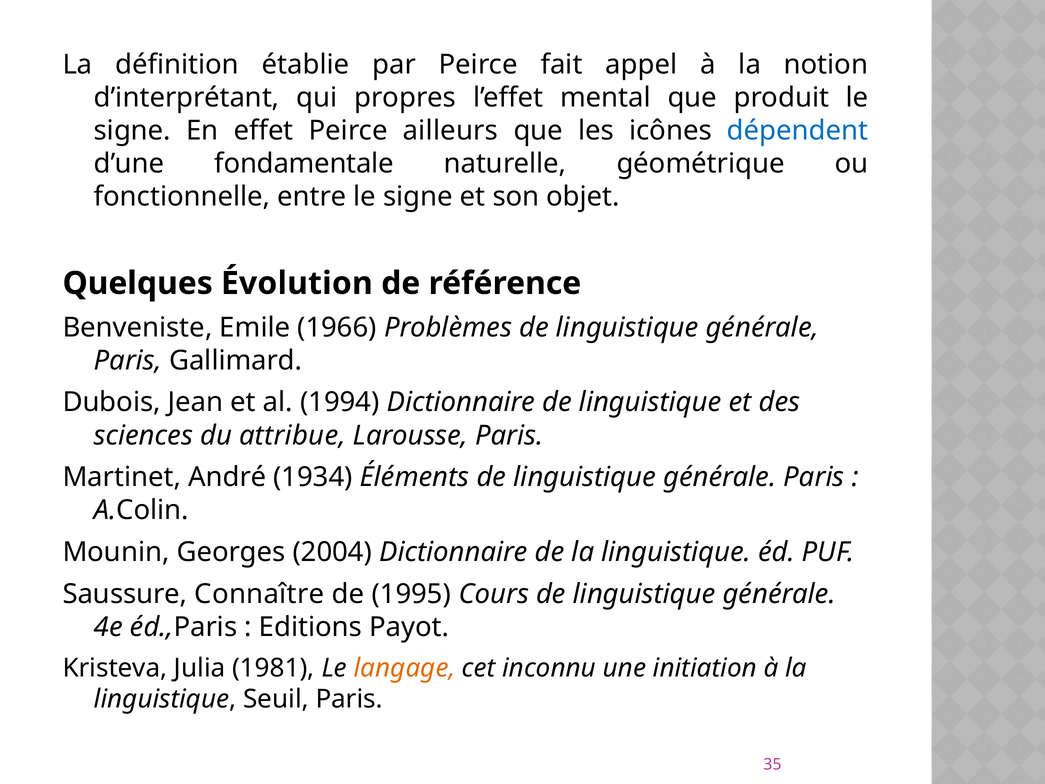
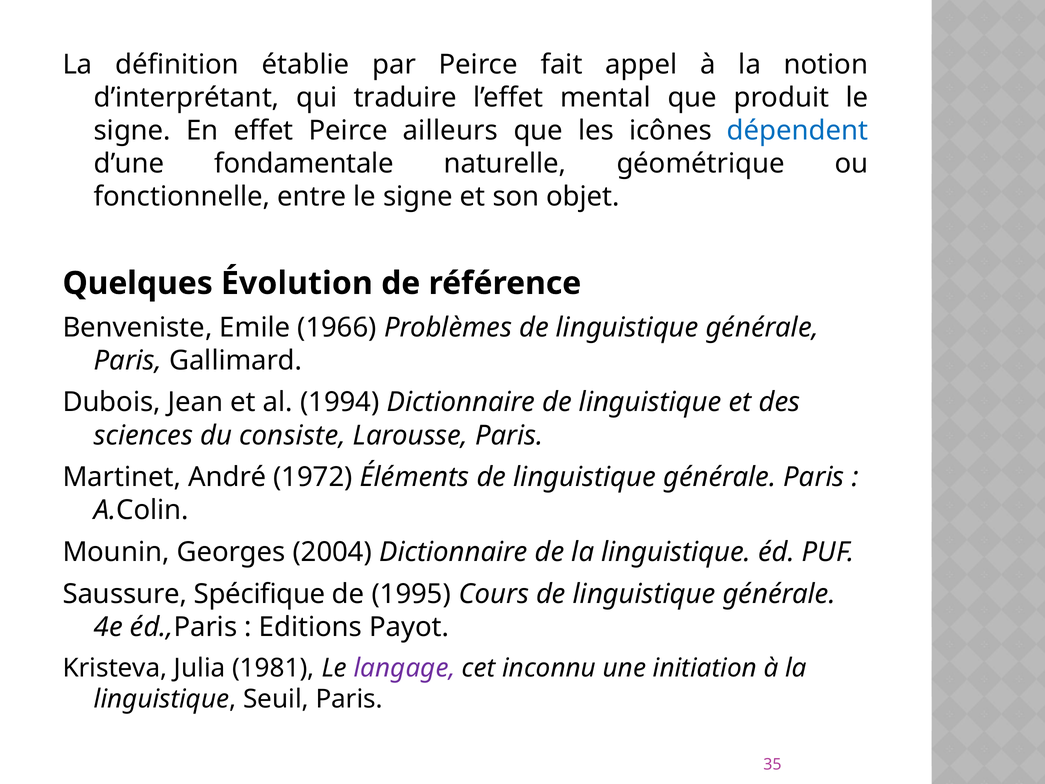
propres: propres -> traduire
attribue: attribue -> consiste
1934: 1934 -> 1972
Connaître: Connaître -> Spécifique
langage colour: orange -> purple
